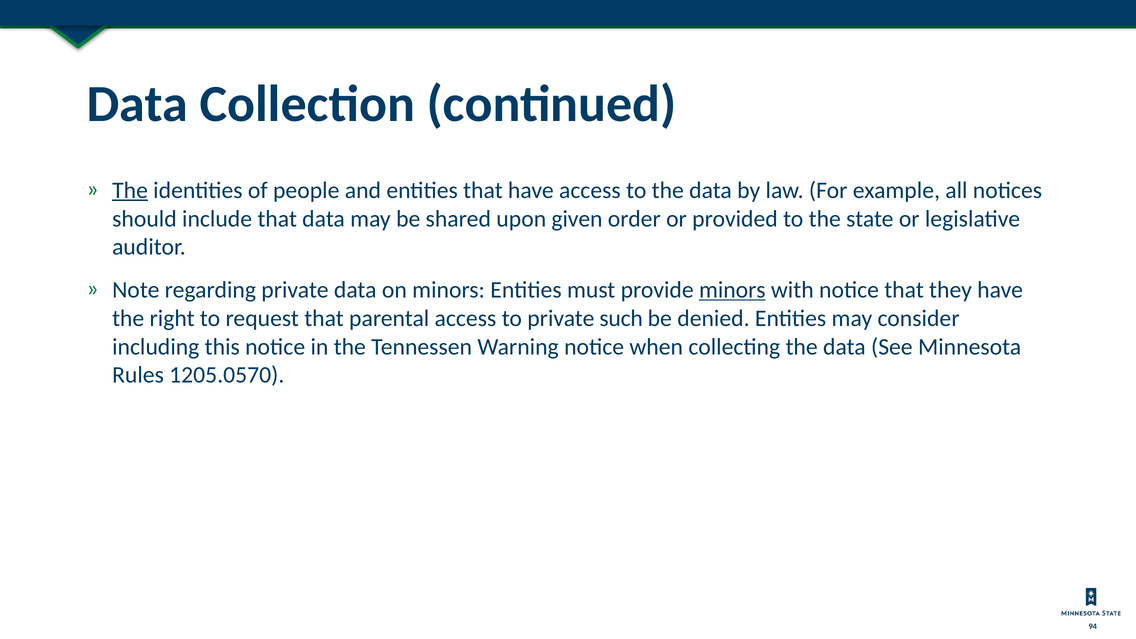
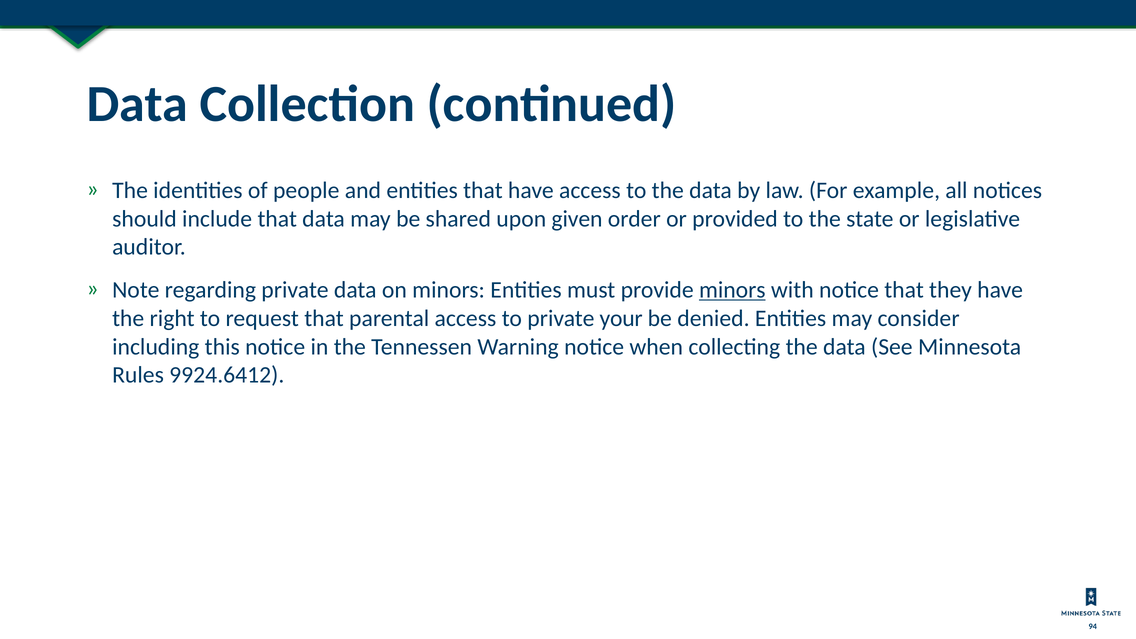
The at (130, 190) underline: present -> none
such: such -> your
1205.0570: 1205.0570 -> 9924.6412
